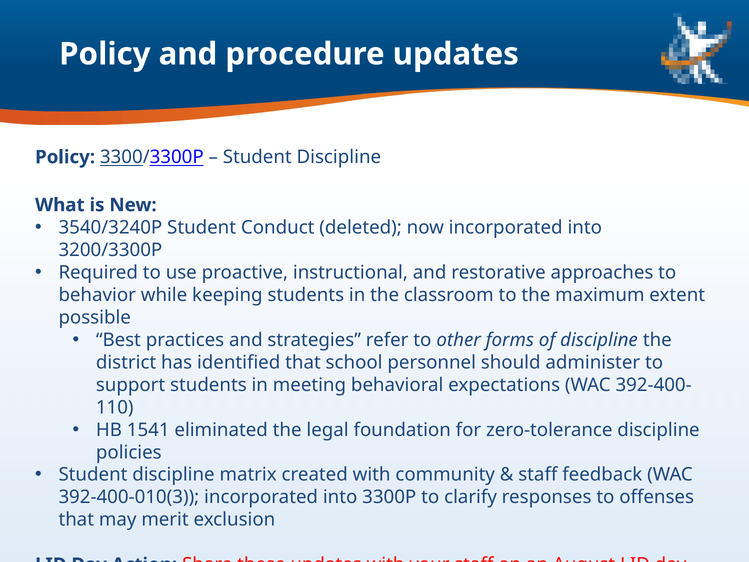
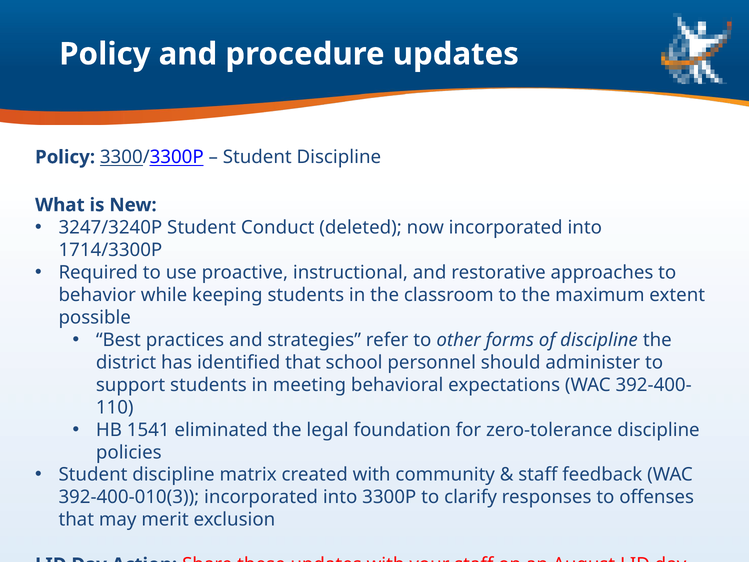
3540/3240P: 3540/3240P -> 3247/3240P
3200/3300P: 3200/3300P -> 1714/3300P
